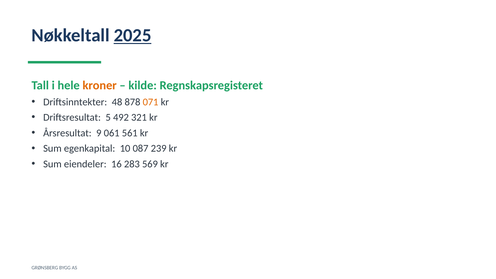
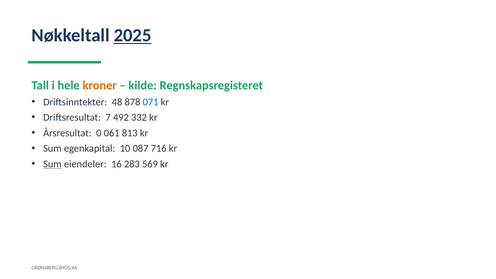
071 colour: orange -> blue
5: 5 -> 7
321: 321 -> 332
9: 9 -> 0
561: 561 -> 813
239: 239 -> 716
Sum at (52, 164) underline: none -> present
